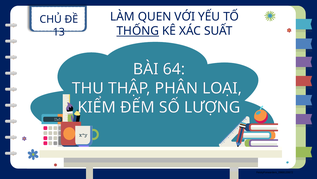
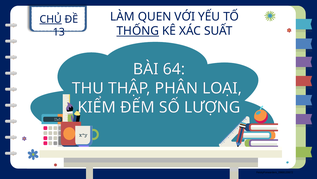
CHỦ underline: none -> present
